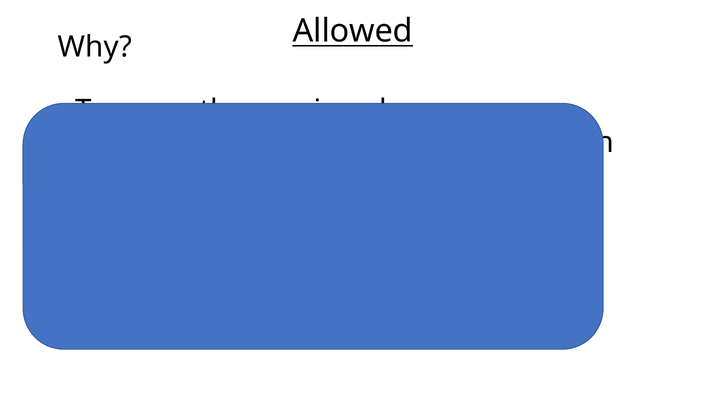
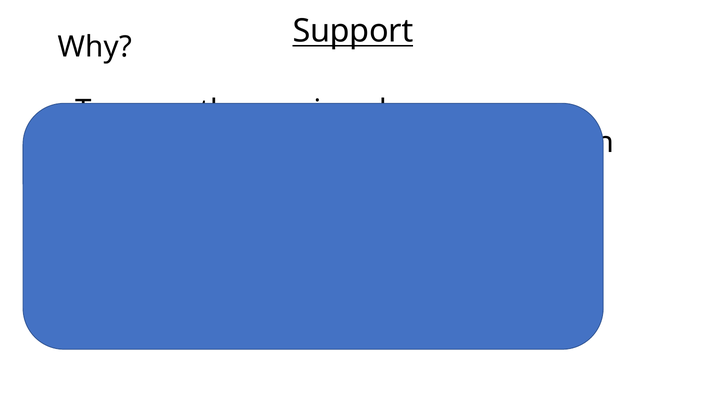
Allowed: Allowed -> Support
